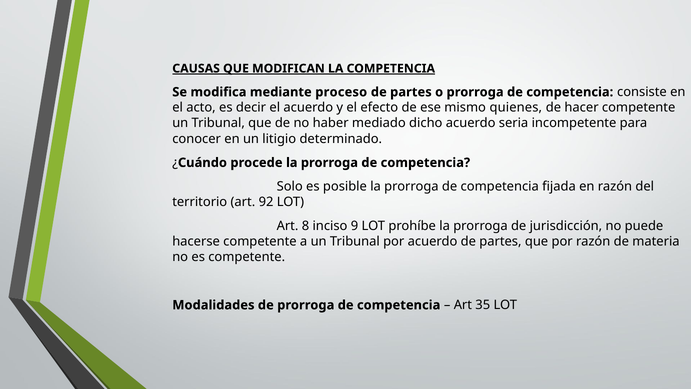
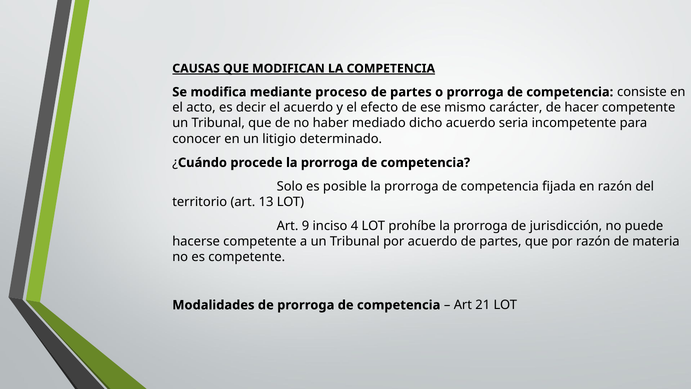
quienes: quienes -> carácter
92: 92 -> 13
8: 8 -> 9
9: 9 -> 4
35: 35 -> 21
